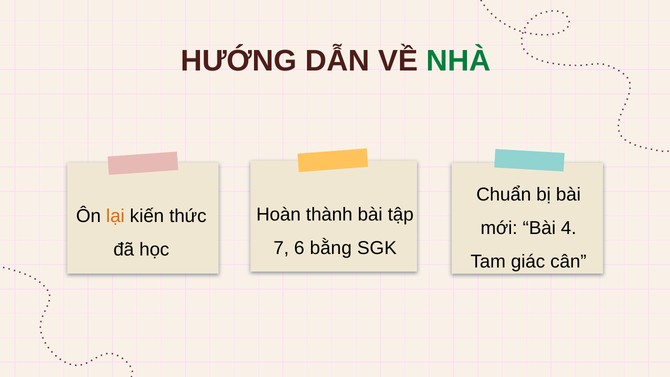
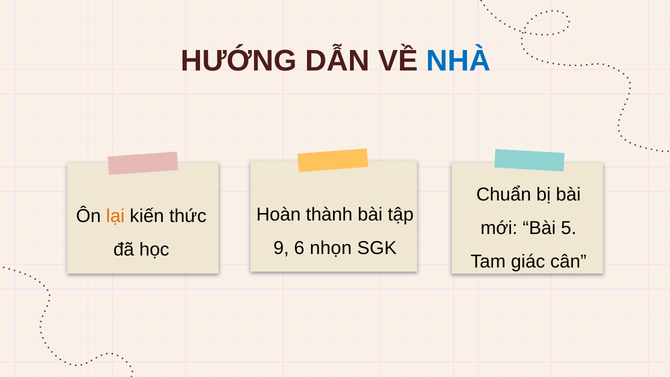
NHÀ colour: green -> blue
4: 4 -> 5
7: 7 -> 9
bằng: bằng -> nhọn
